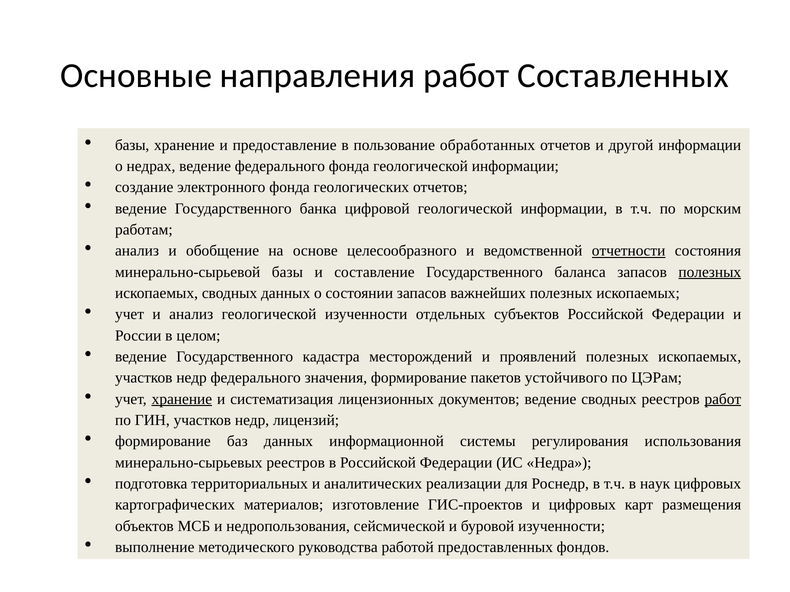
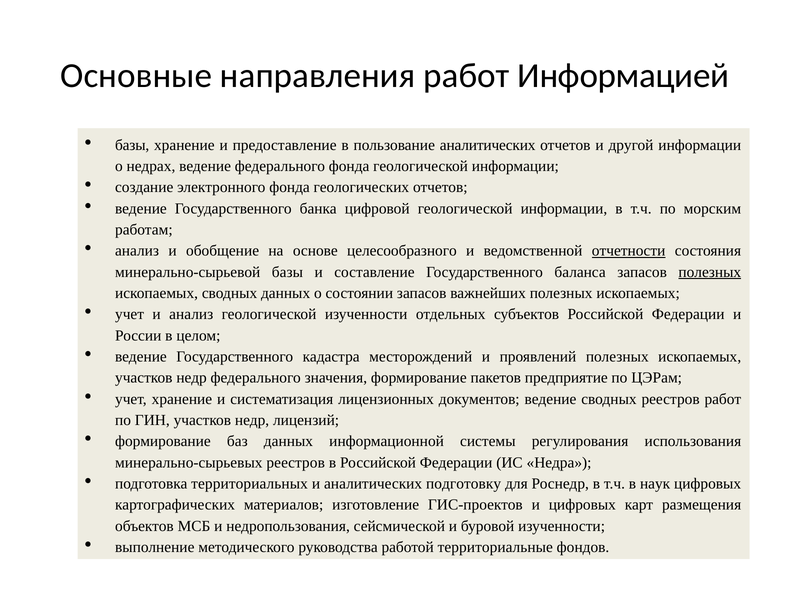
Составленных: Составленных -> Информацией
пользование обработанных: обработанных -> аналитических
устойчивого: устойчивого -> предприятие
хранение at (182, 399) underline: present -> none
работ at (723, 399) underline: present -> none
реализации: реализации -> подготовку
предоставленных: предоставленных -> территориальные
